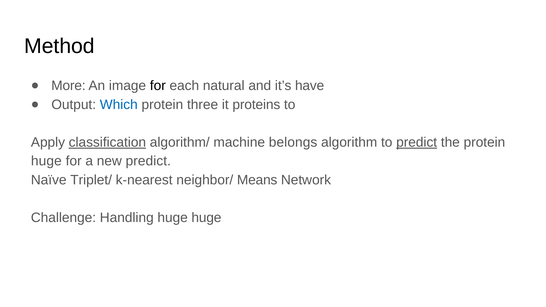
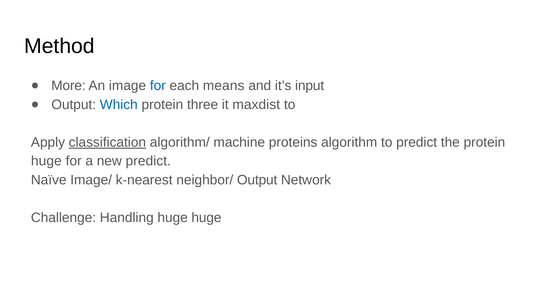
for at (158, 86) colour: black -> blue
natural: natural -> means
have: have -> input
proteins: proteins -> maxdist
belongs: belongs -> proteins
predict at (417, 142) underline: present -> none
Triplet/: Triplet/ -> Image/
neighbor/ Means: Means -> Output
